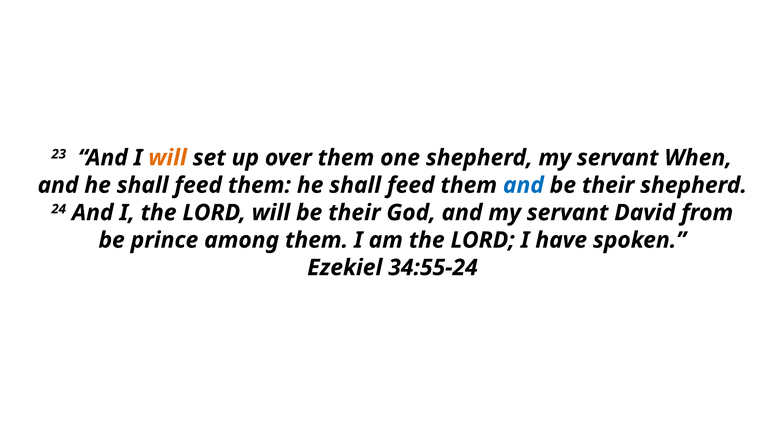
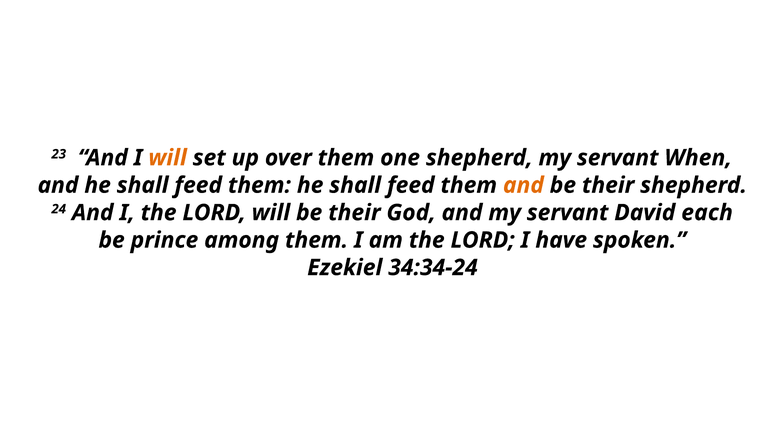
and at (523, 185) colour: blue -> orange
from: from -> each
34:55-24: 34:55-24 -> 34:34-24
